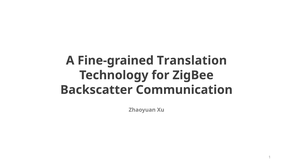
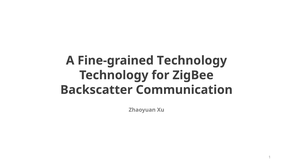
Fine-grained Translation: Translation -> Technology
